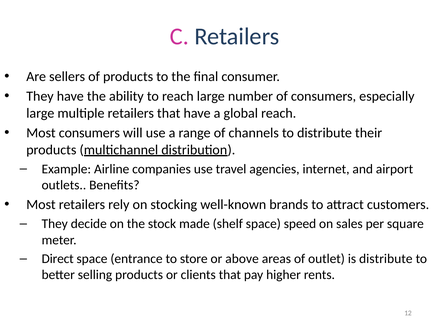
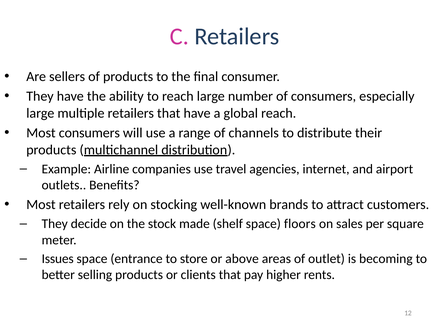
speed: speed -> floors
Direct: Direct -> Issues
is distribute: distribute -> becoming
